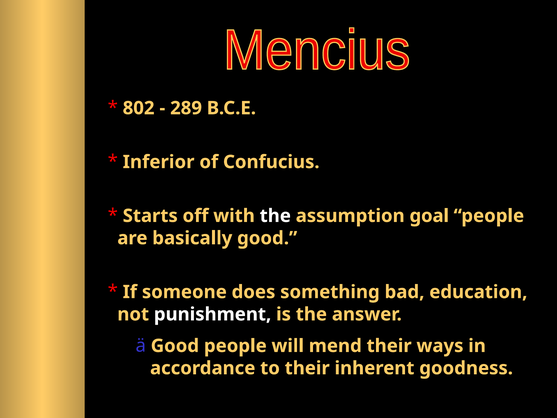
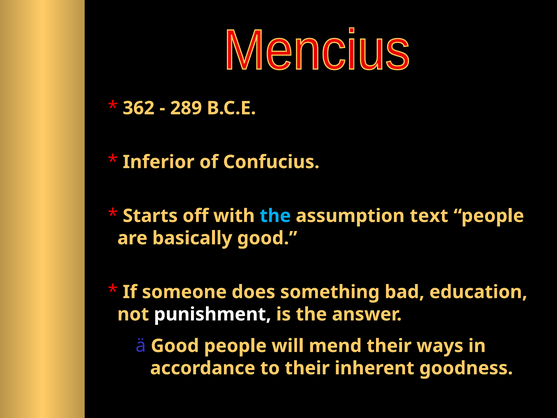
802: 802 -> 362
the at (275, 216) colour: white -> light blue
goal: goal -> text
